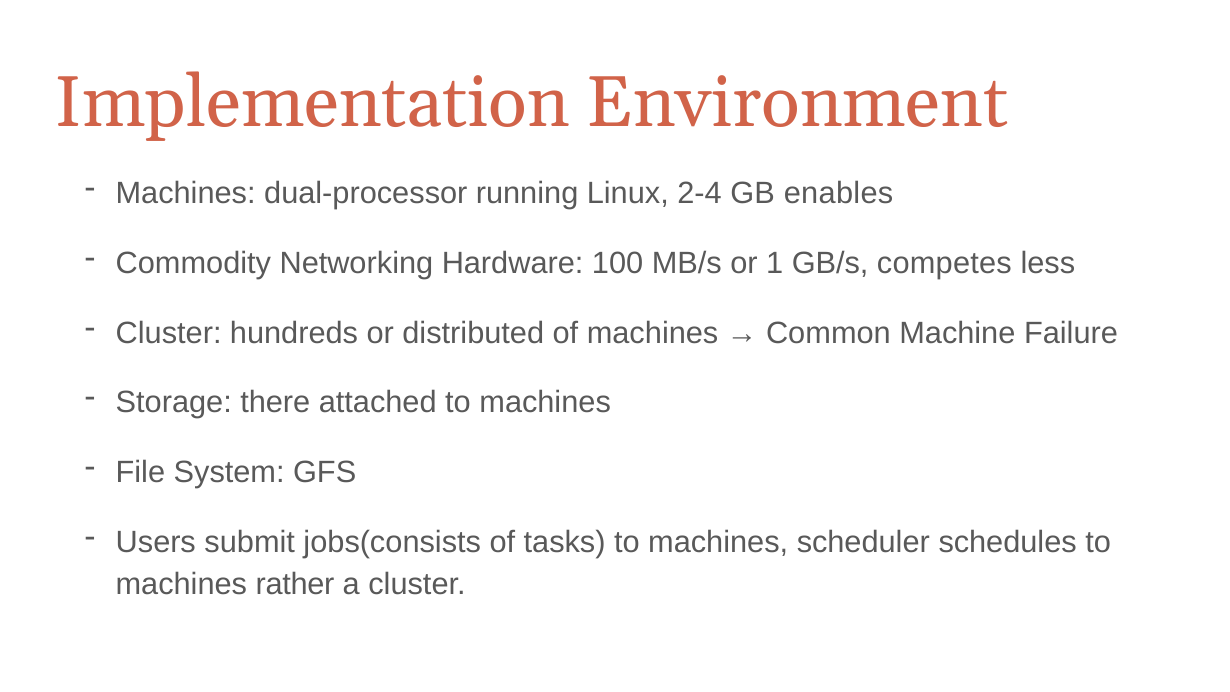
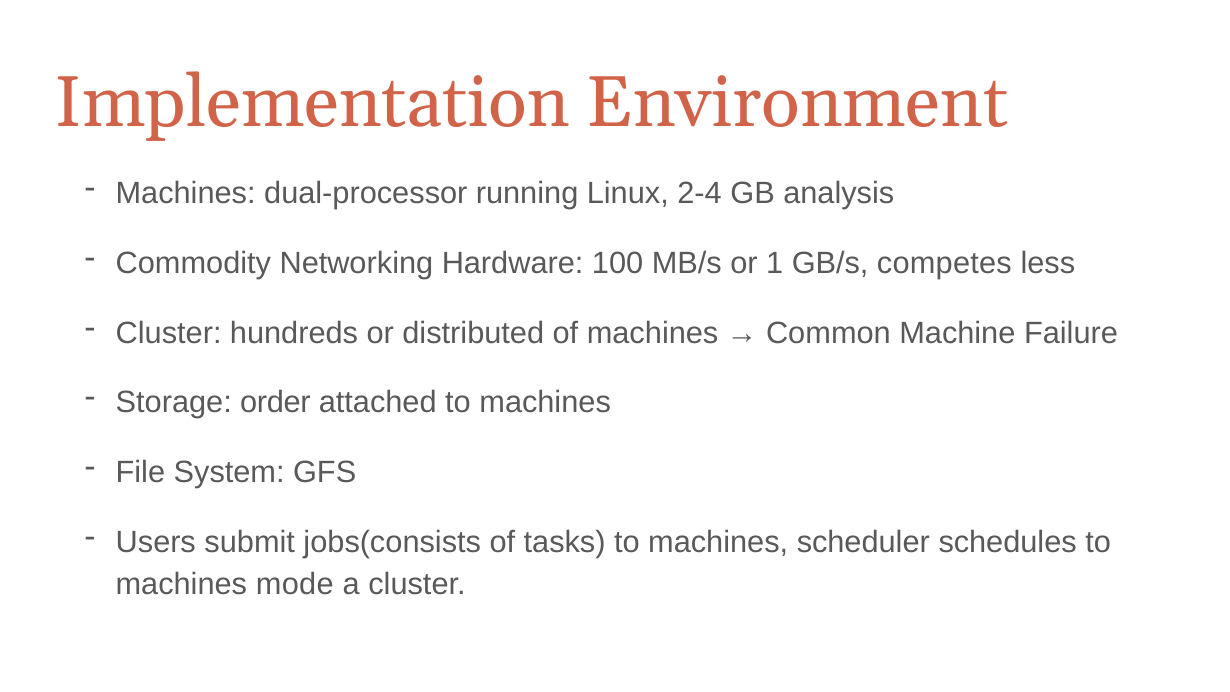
enables: enables -> analysis
there: there -> order
rather: rather -> mode
